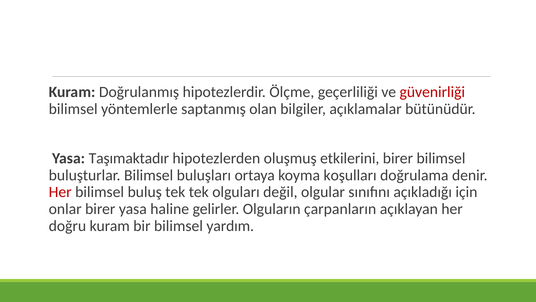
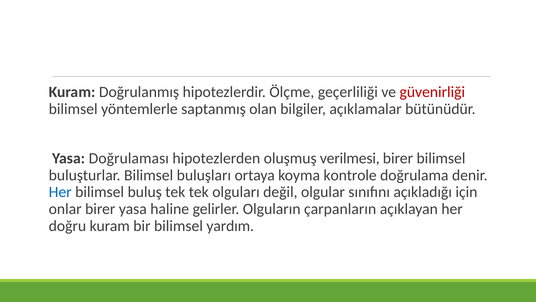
Taşımaktadır: Taşımaktadır -> Doğrulaması
etkilerini: etkilerini -> verilmesi
koşulları: koşulları -> kontrole
Her at (60, 192) colour: red -> blue
